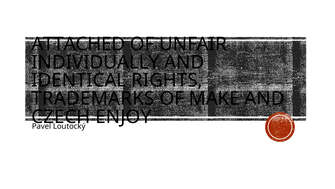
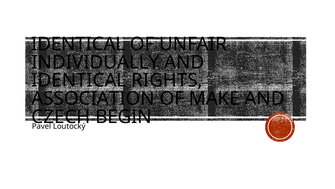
ATTACHED at (78, 44): ATTACHED -> IDENTICAL
TRADEMARKS: TRADEMARKS -> ASSOCIATION
ENJOY: ENJOY -> BEGIN
